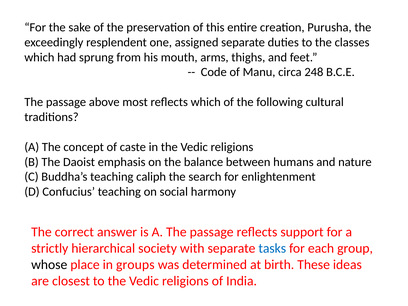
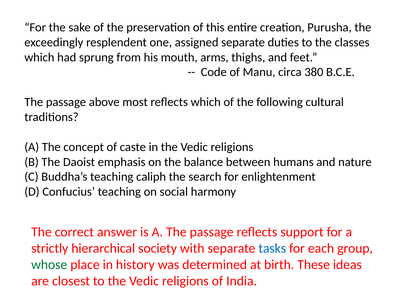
248: 248 -> 380
whose colour: black -> green
groups: groups -> history
